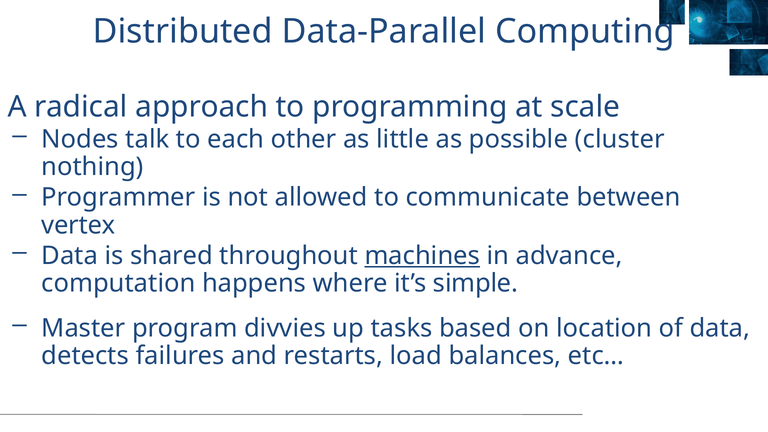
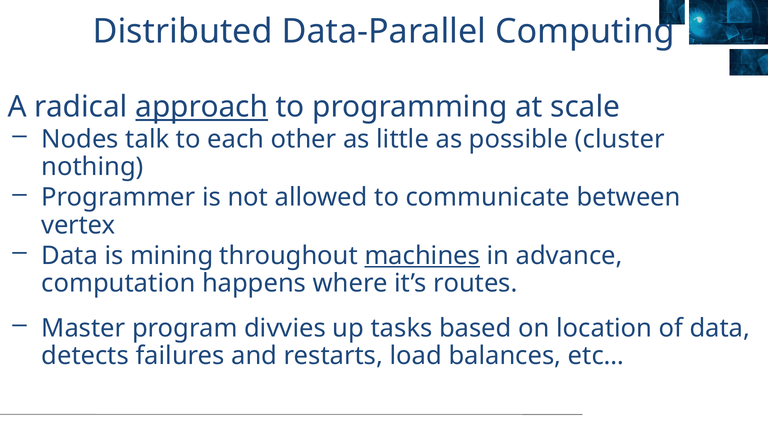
approach underline: none -> present
shared: shared -> mining
simple: simple -> routes
